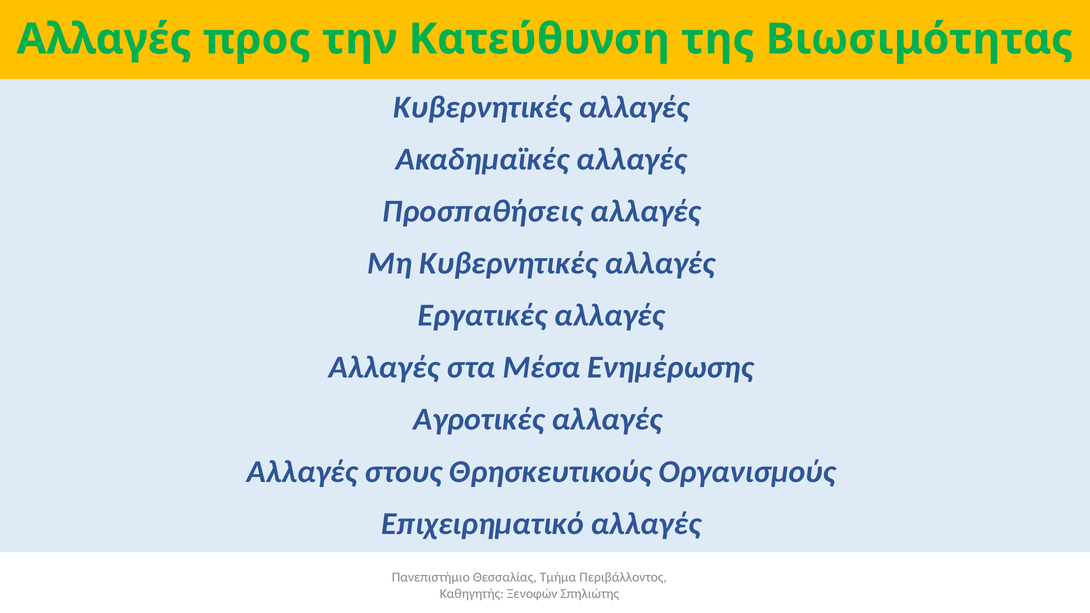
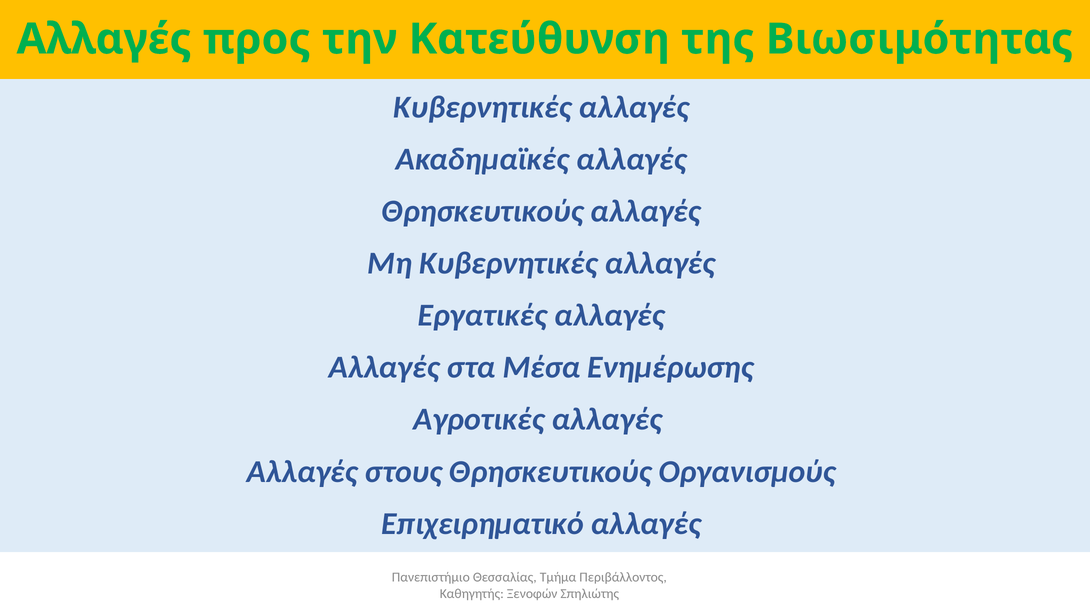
Προσπαθήσεις at (482, 211): Προσπαθήσεις -> Θρησκευτικούς
